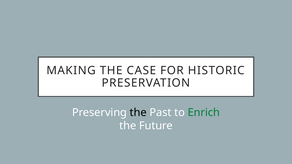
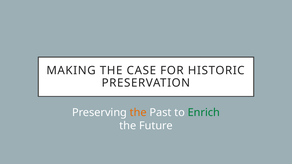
the at (138, 113) colour: black -> orange
